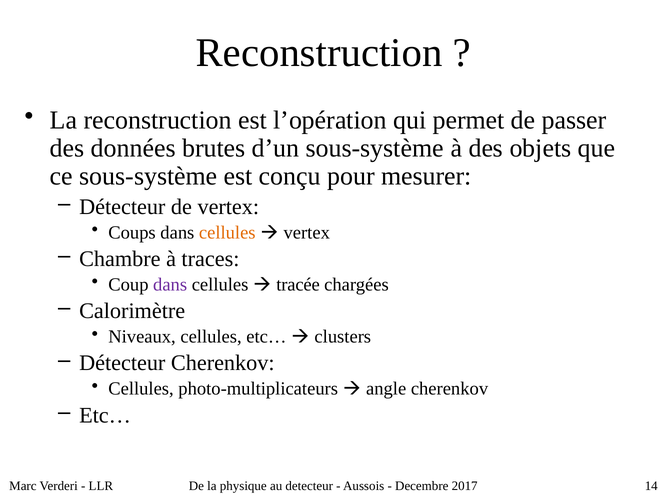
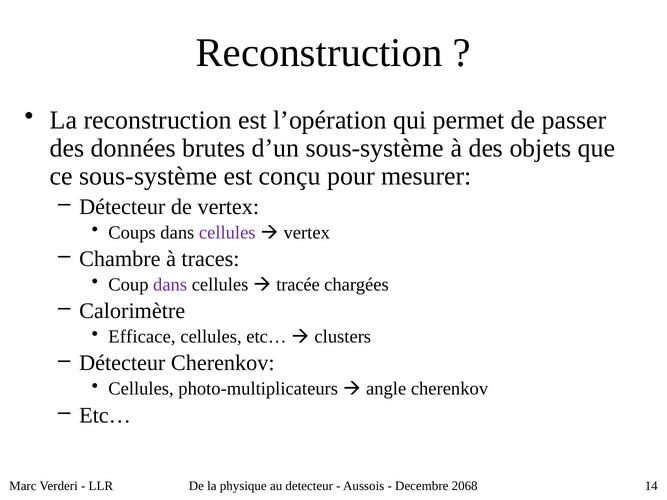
cellules at (227, 233) colour: orange -> purple
Niveaux: Niveaux -> Efficace
2017: 2017 -> 2068
